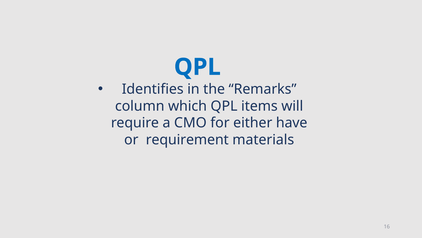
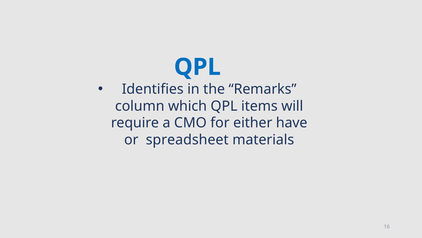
requirement: requirement -> spreadsheet
